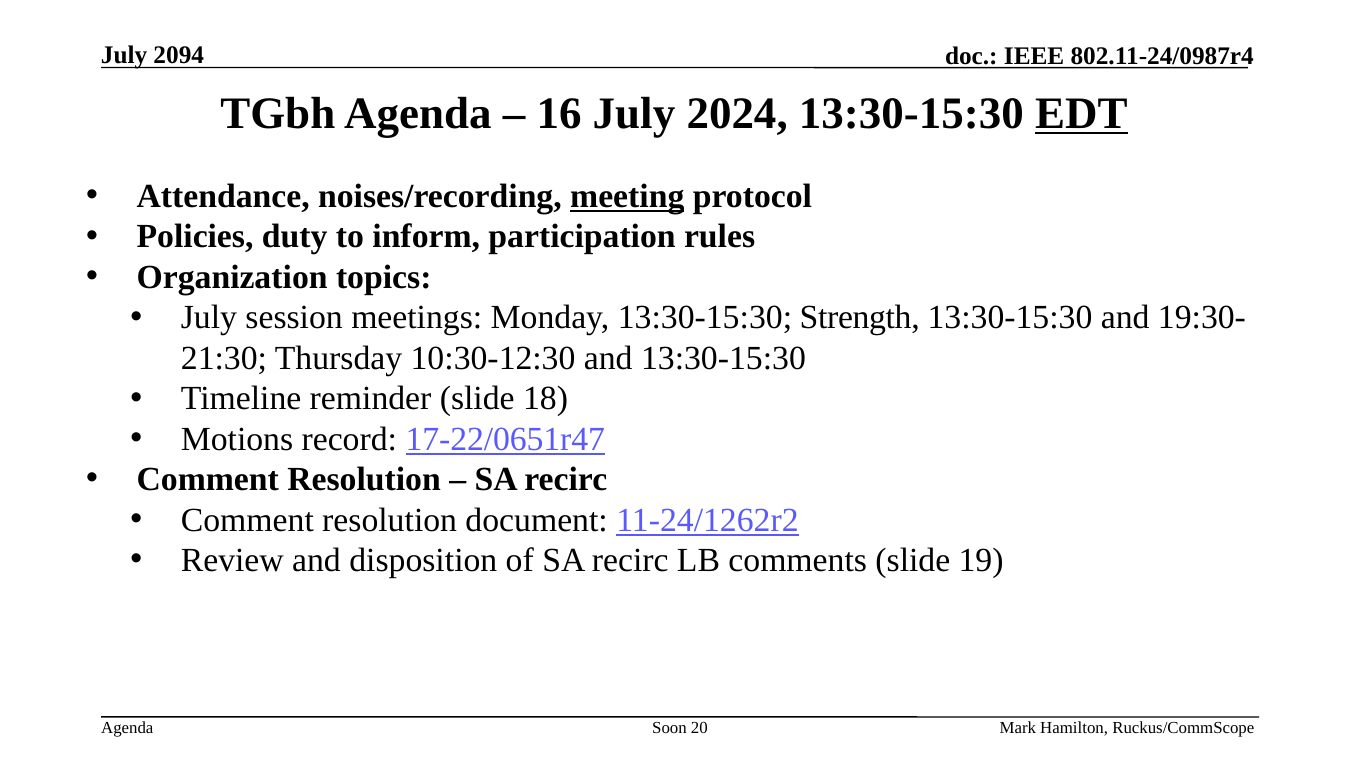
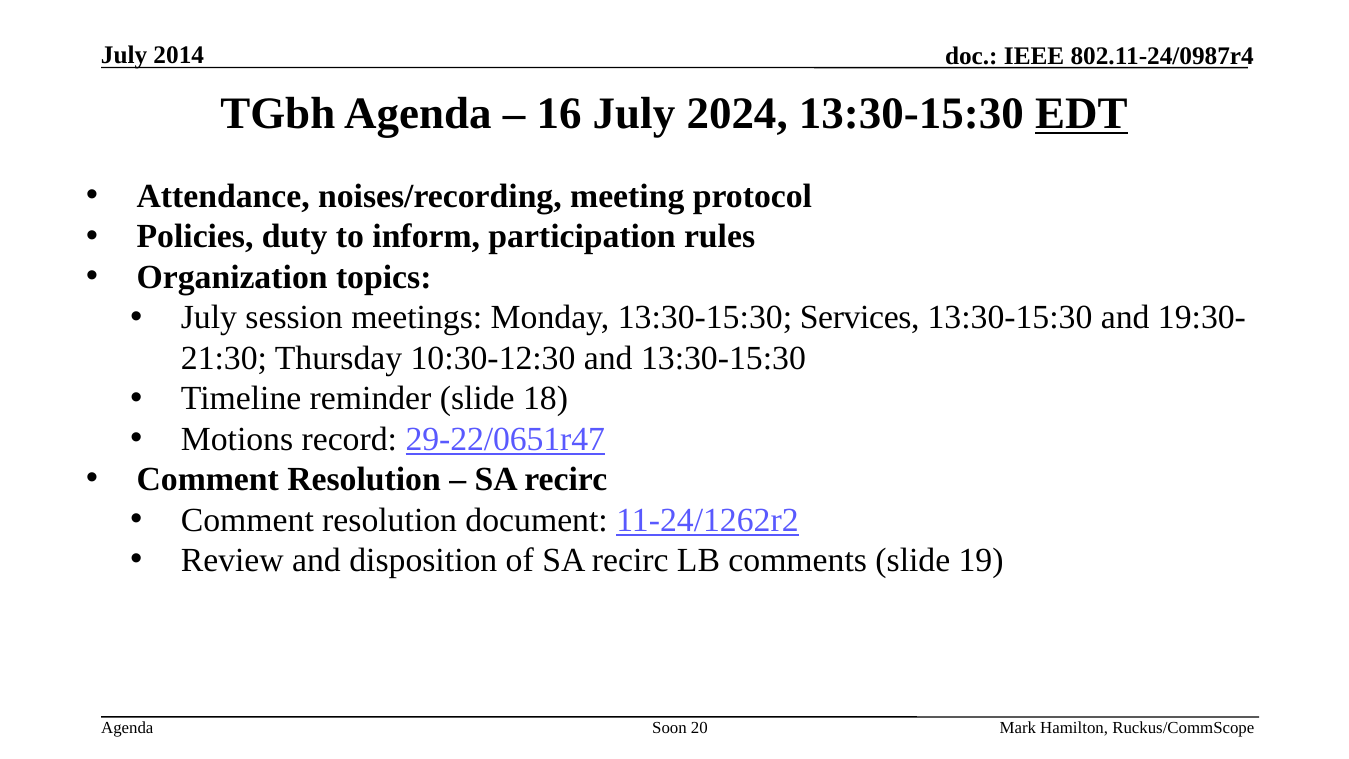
2094: 2094 -> 2014
meeting underline: present -> none
Strength: Strength -> Services
17-22/0651r47: 17-22/0651r47 -> 29-22/0651r47
